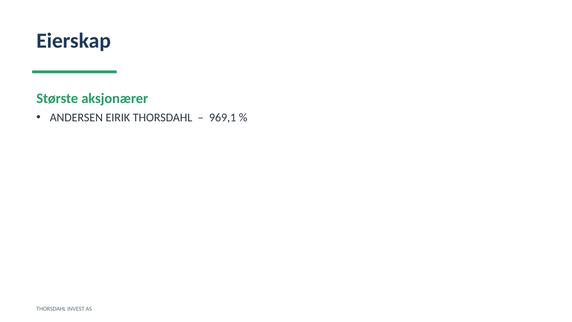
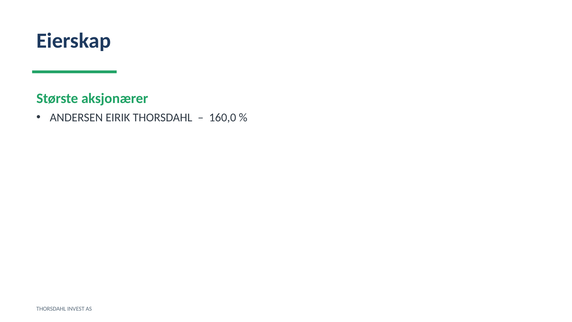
969,1: 969,1 -> 160,0
